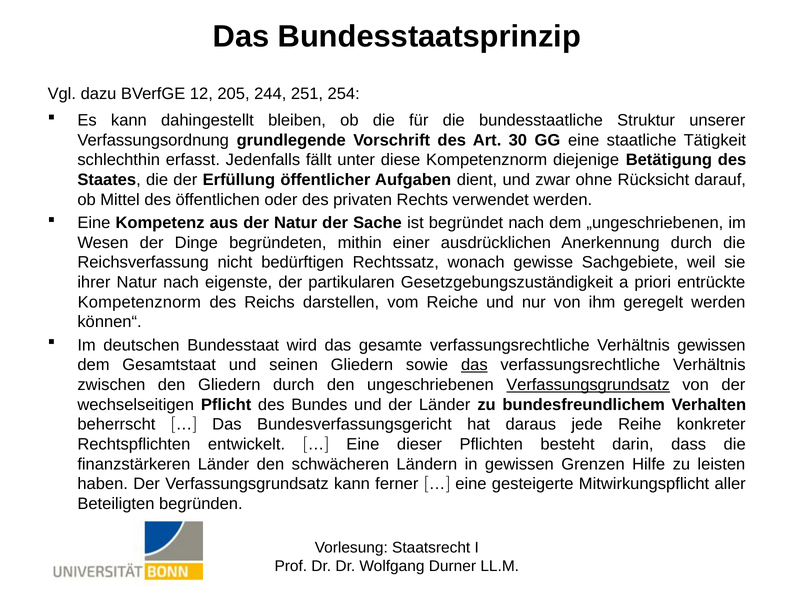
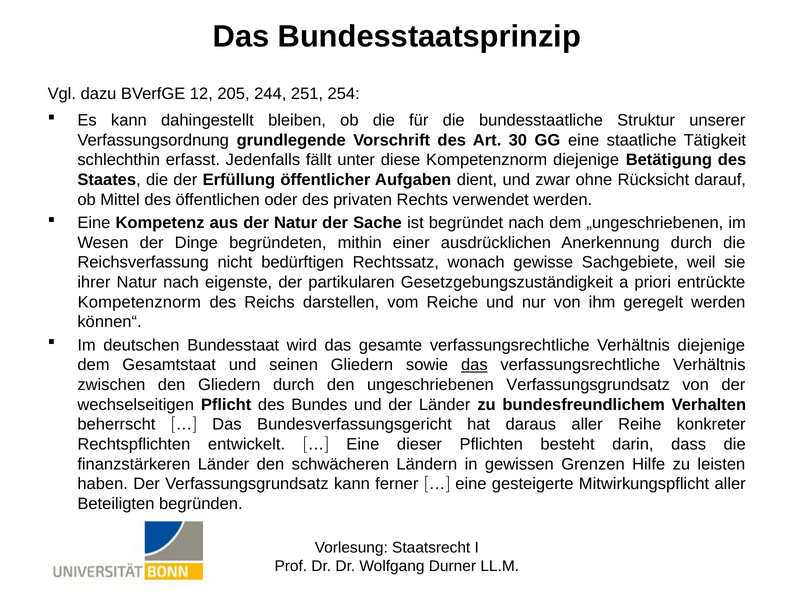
Verhältnis gewissen: gewissen -> diejenige
Verfassungsgrundsatz at (588, 385) underline: present -> none
daraus jede: jede -> aller
